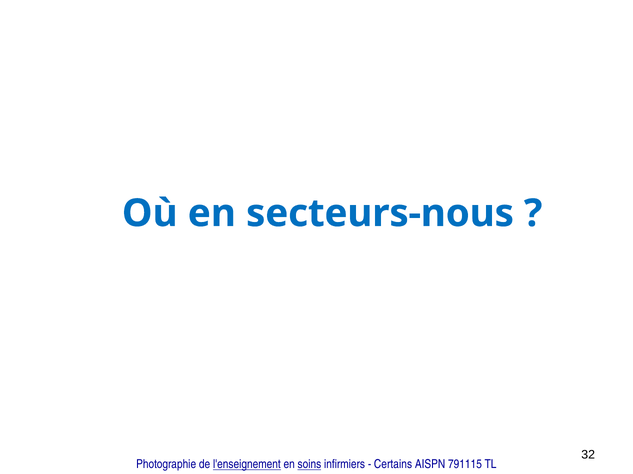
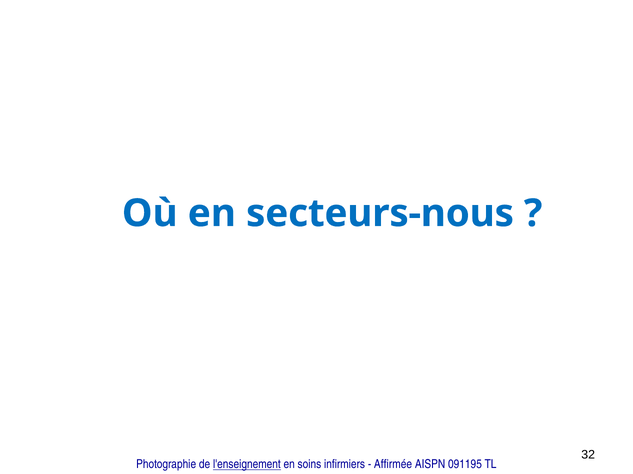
soins underline: present -> none
Certains: Certains -> Affirmée
791115: 791115 -> 091195
